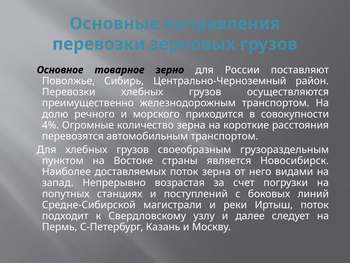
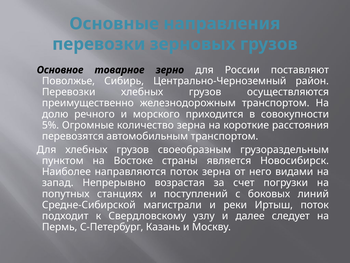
4%: 4% -> 5%
доставляемых: доставляемых -> направляются
